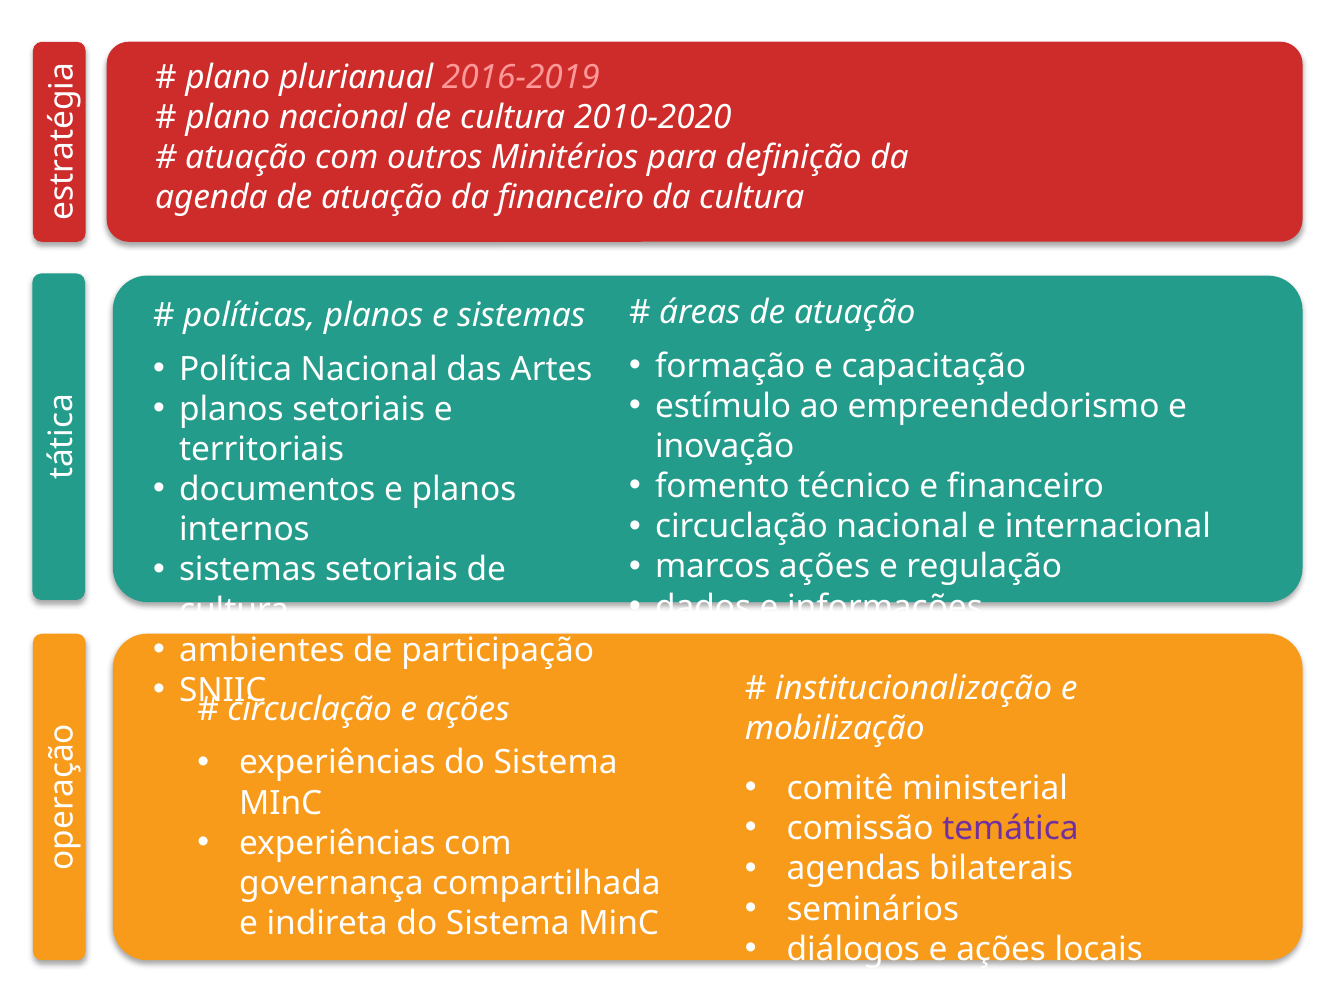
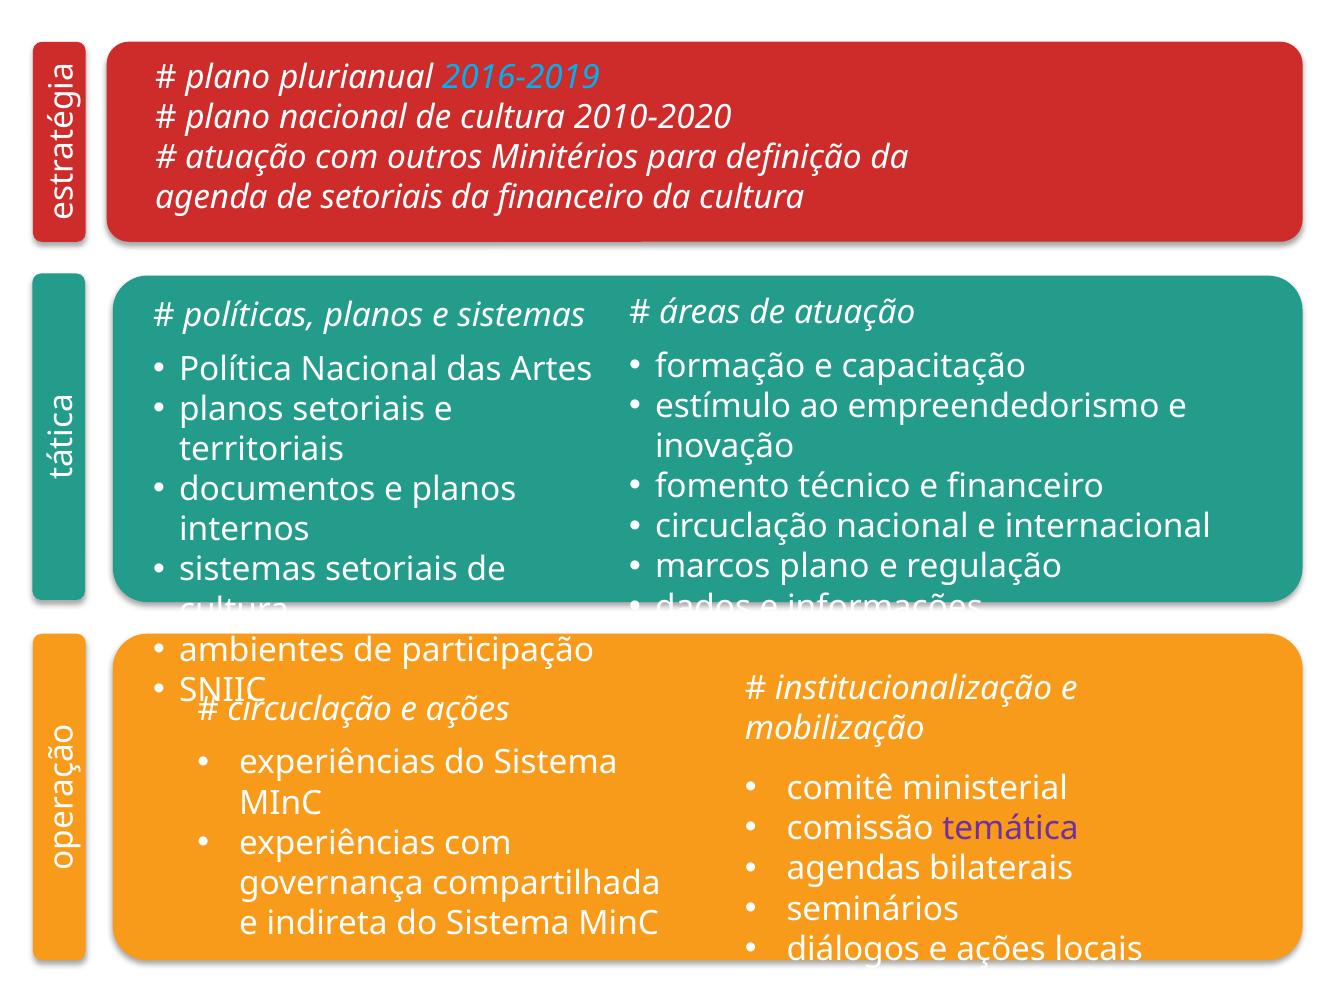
2016-2019 colour: pink -> light blue
agenda de atuação: atuação -> setoriais
marcos ações: ações -> plano
